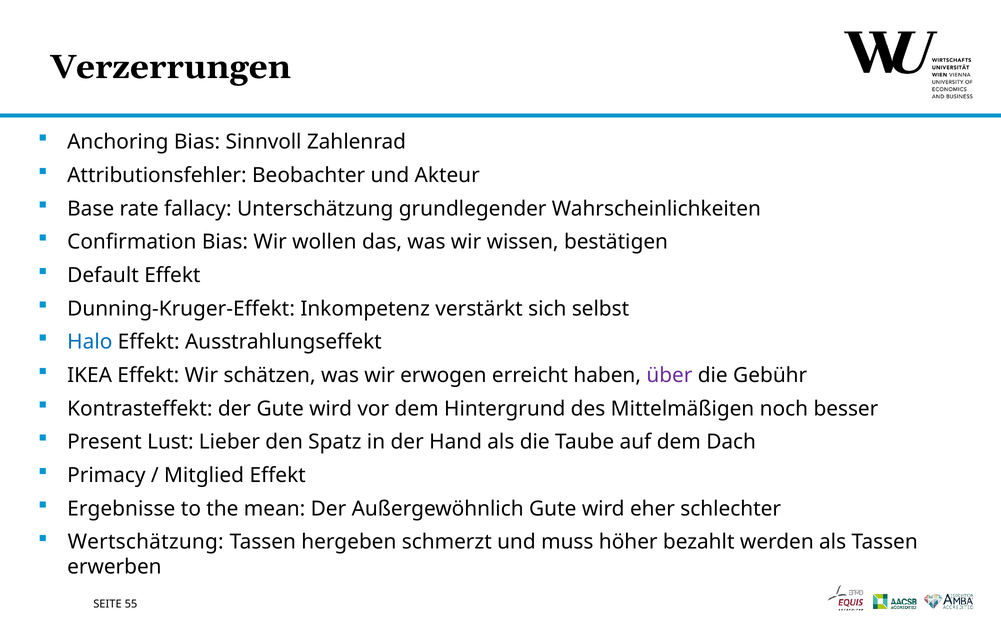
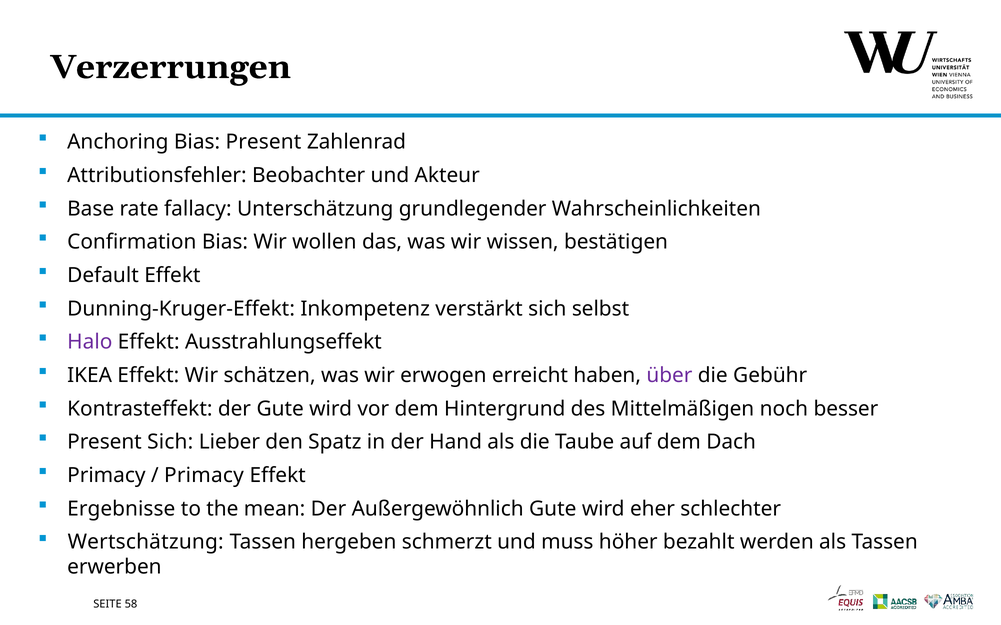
Bias Sinnvoll: Sinnvoll -> Present
Halo colour: blue -> purple
Present Lust: Lust -> Sich
Mitglied at (204, 476): Mitglied -> Primacy
55: 55 -> 58
